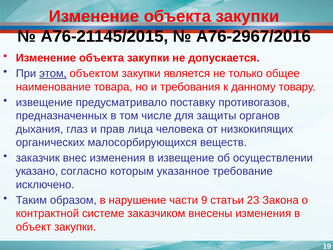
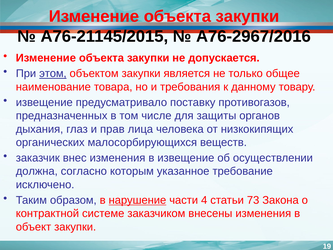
указано: указано -> должна
нарушение underline: none -> present
9: 9 -> 4
23: 23 -> 73
